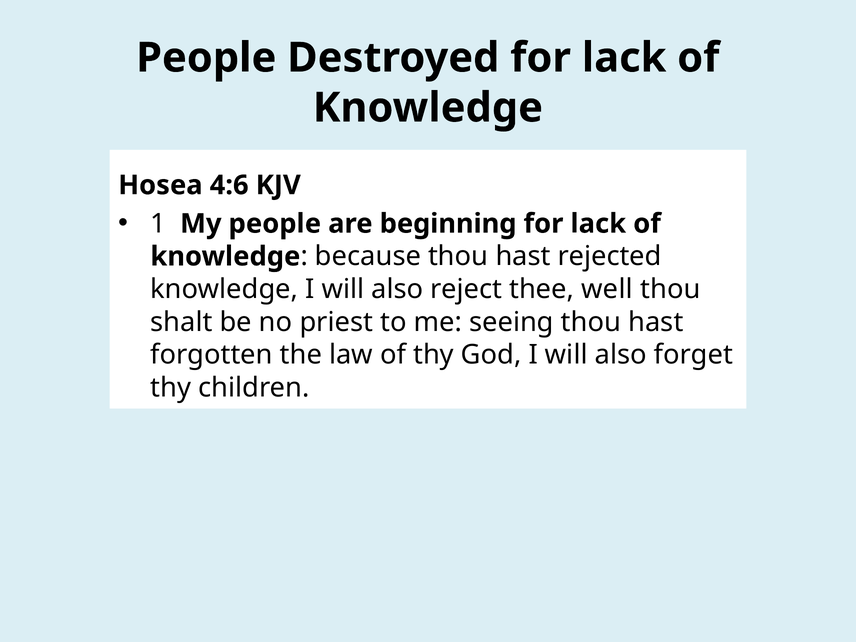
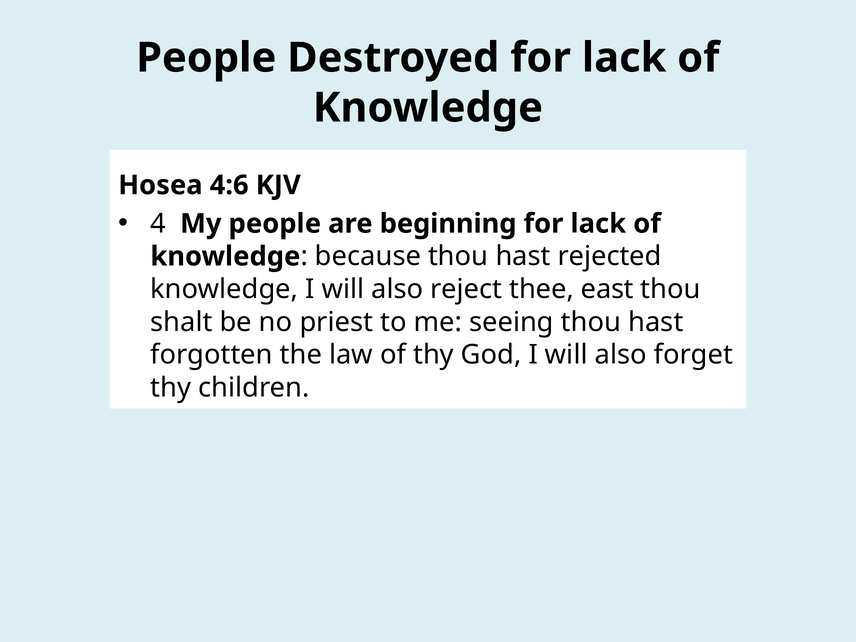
1: 1 -> 4
well: well -> east
